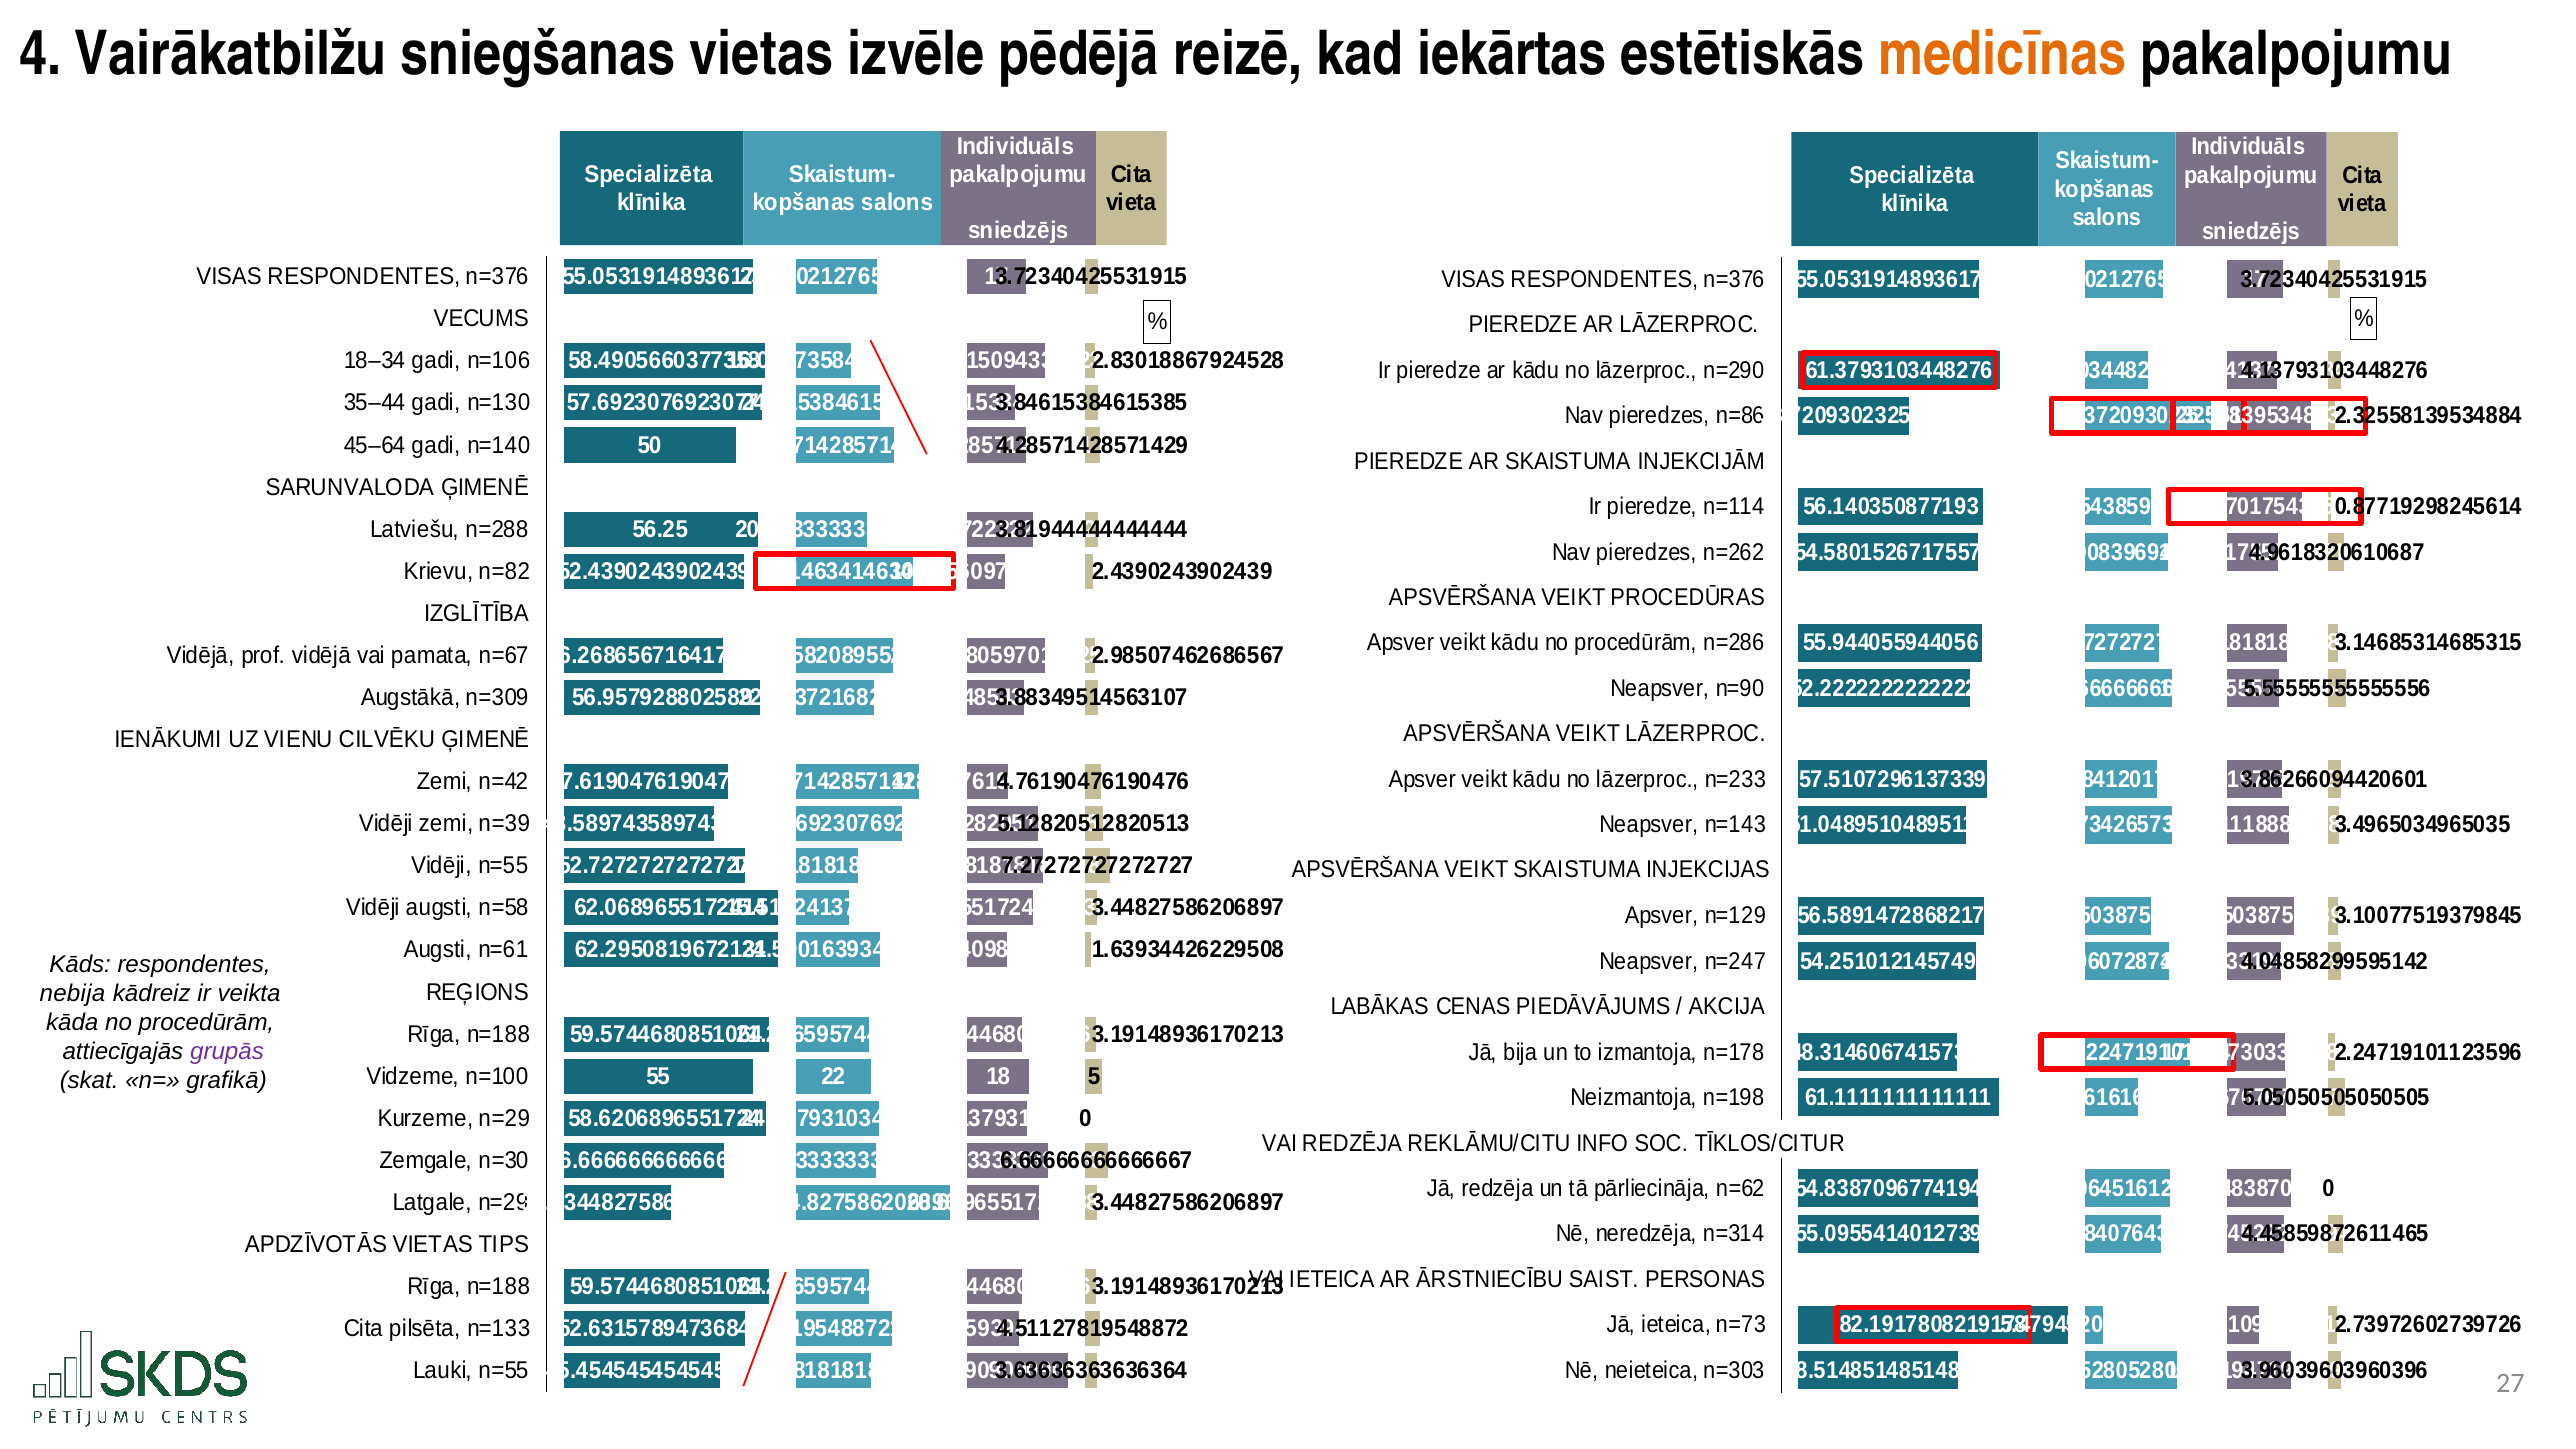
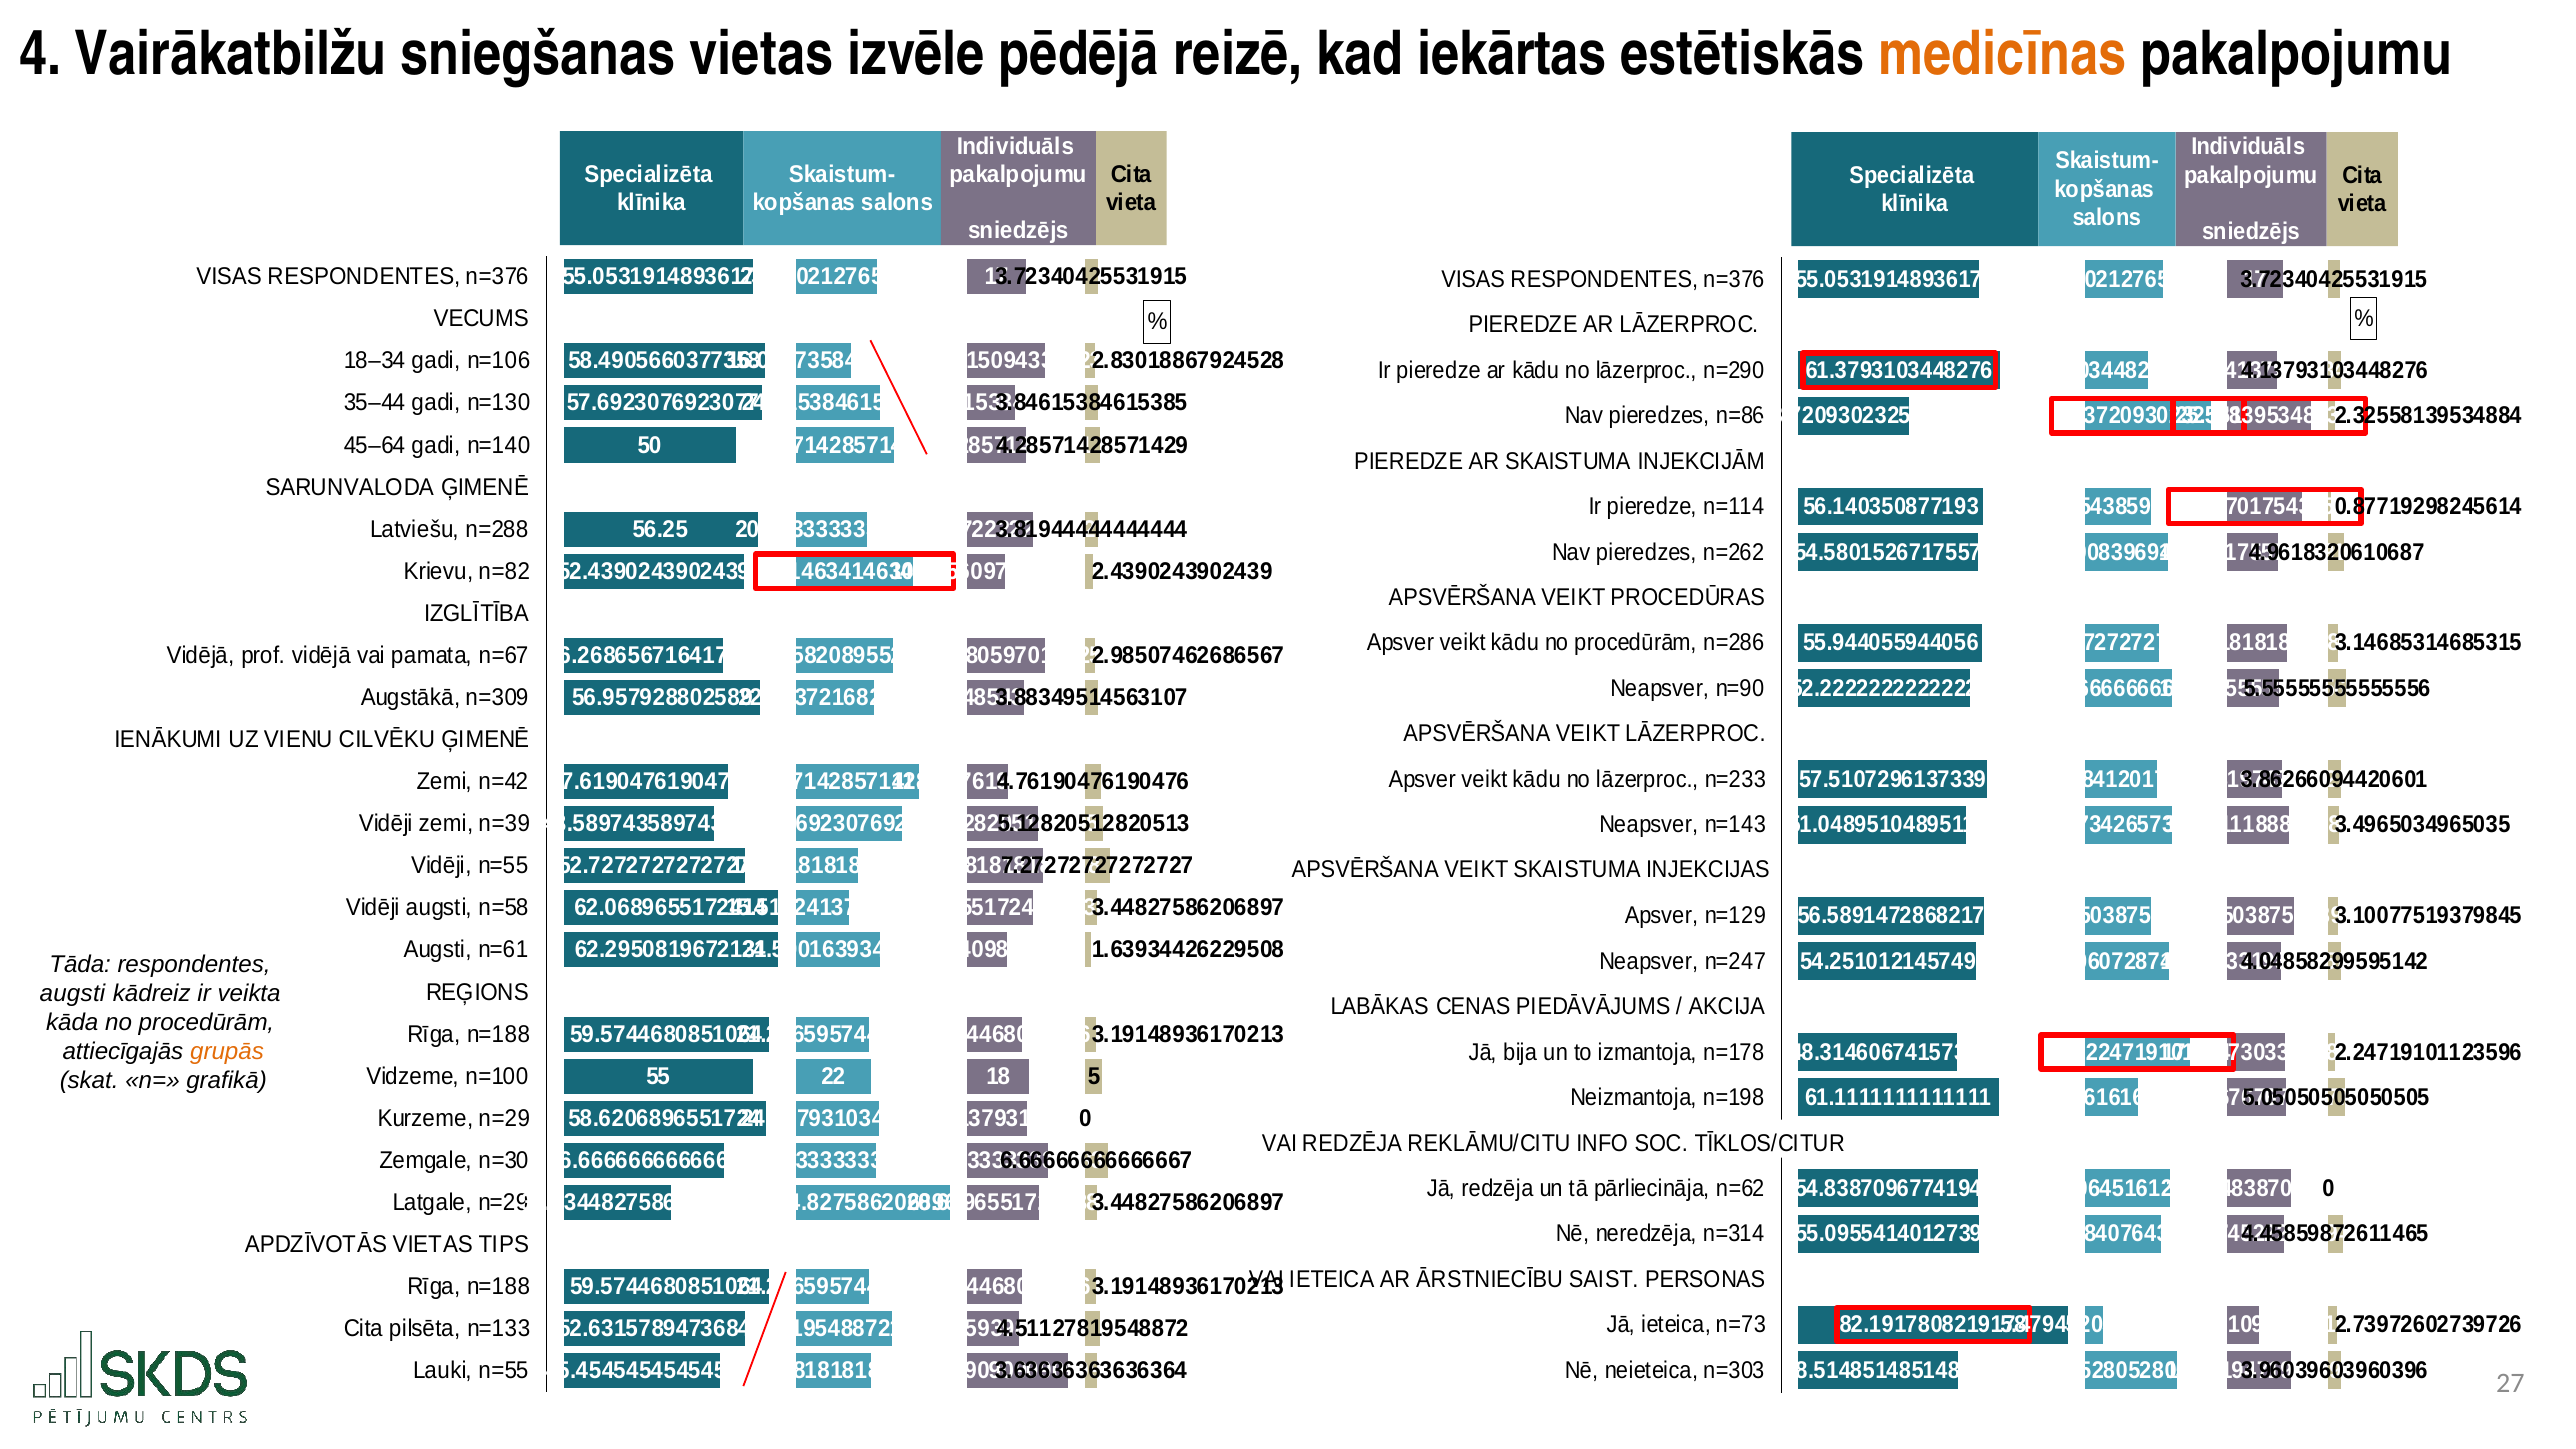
Kāds: Kāds -> Tāda
nebija at (72, 994): nebija -> augsti
grupās colour: purple -> orange
